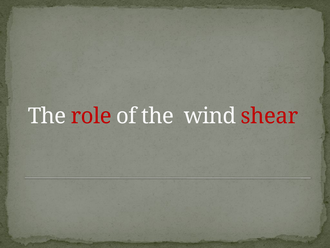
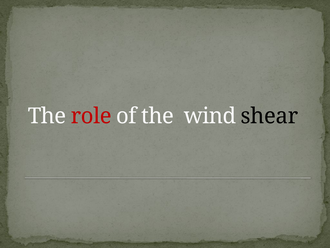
shear colour: red -> black
